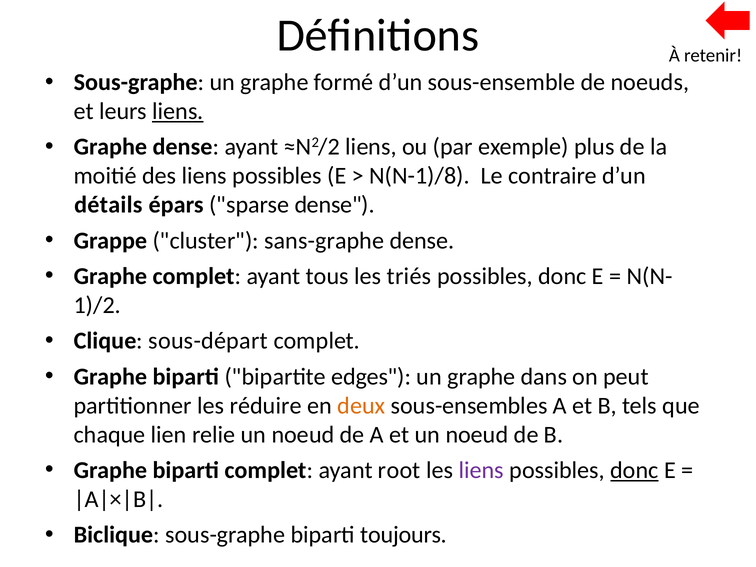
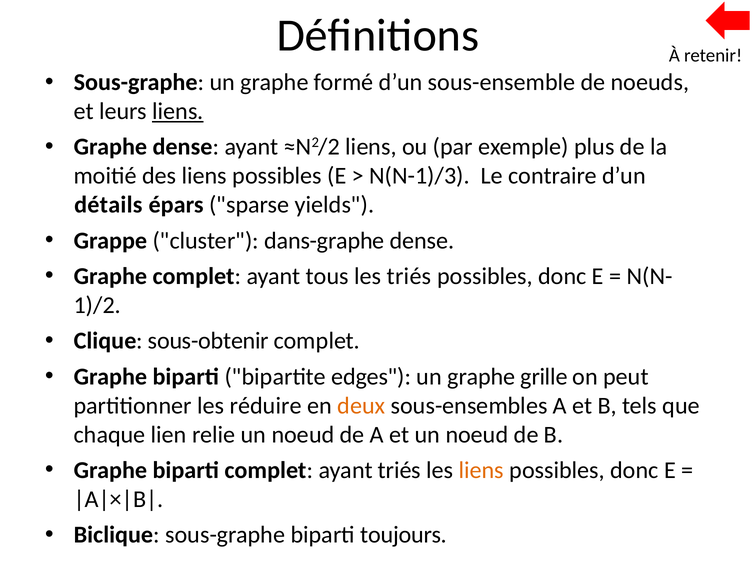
N(N-1)/8: N(N-1)/8 -> N(N-1)/3
sparse dense: dense -> yields
sans-graphe: sans-graphe -> dans-graphe
sous-départ: sous-départ -> sous-obtenir
dans: dans -> grille
ayant root: root -> triés
liens at (481, 470) colour: purple -> orange
donc at (634, 470) underline: present -> none
